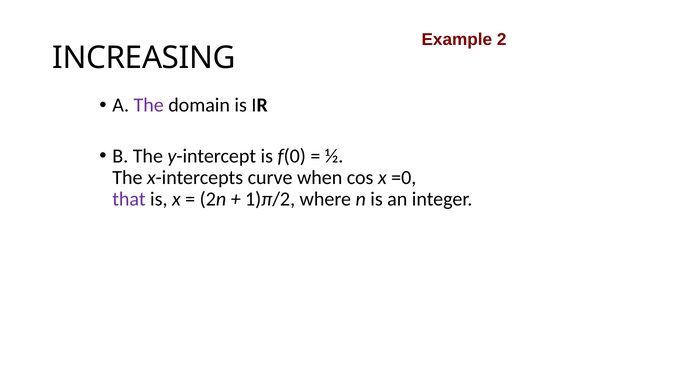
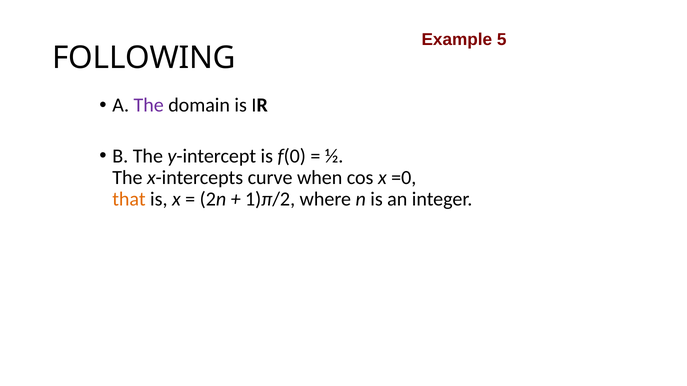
2: 2 -> 5
INCREASING: INCREASING -> FOLLOWING
that colour: purple -> orange
